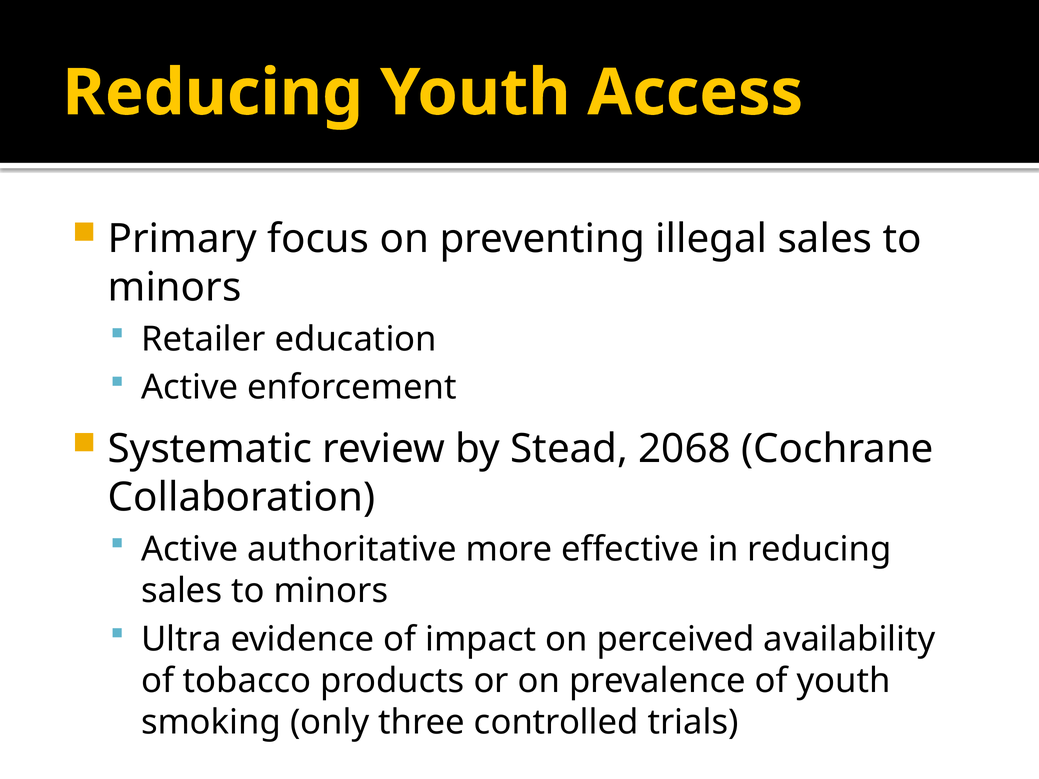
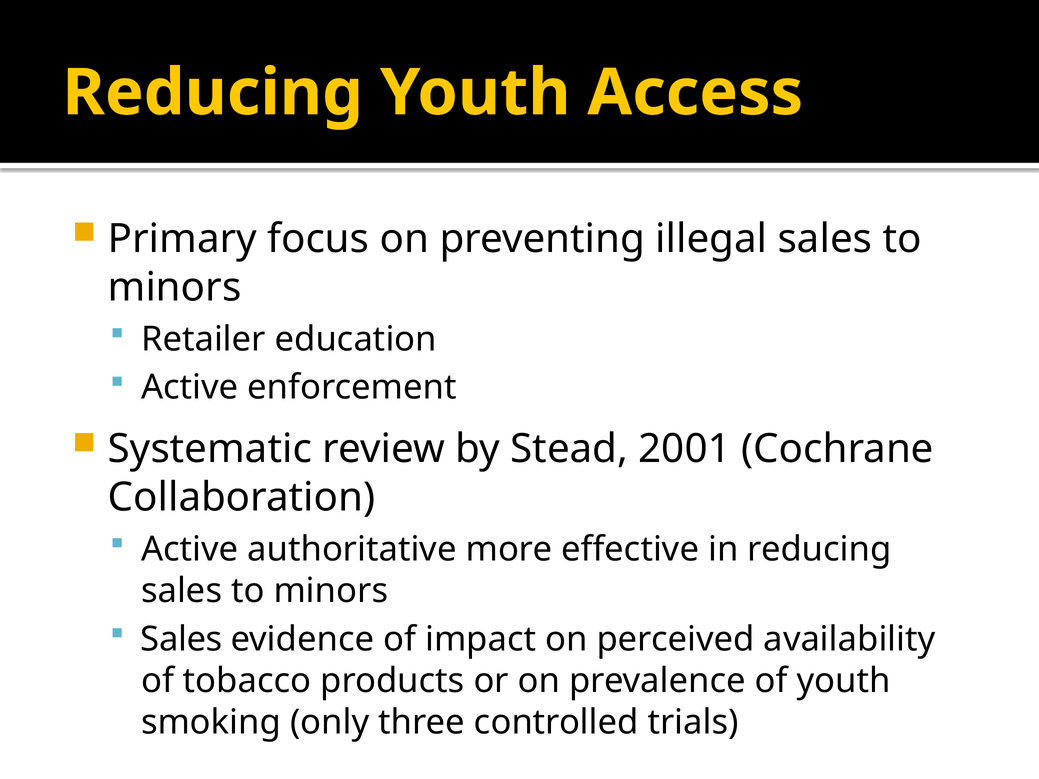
2068: 2068 -> 2001
Ultra at (181, 639): Ultra -> Sales
